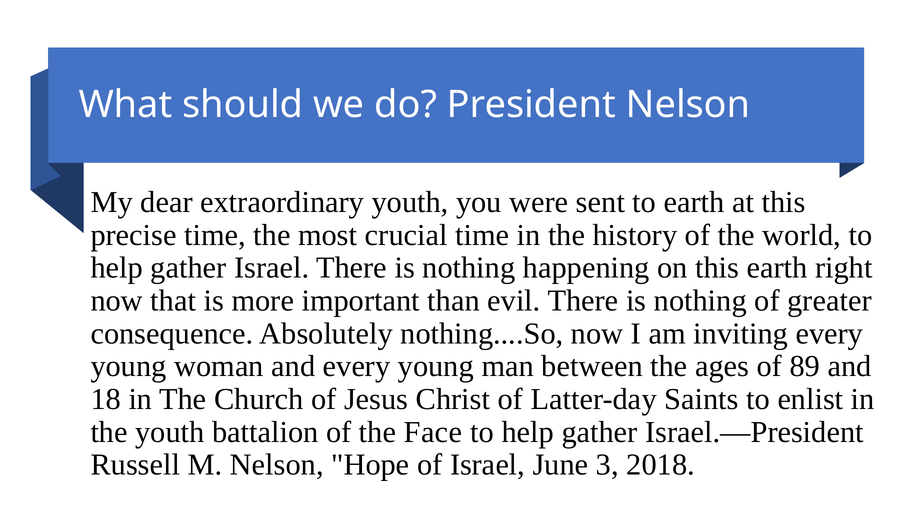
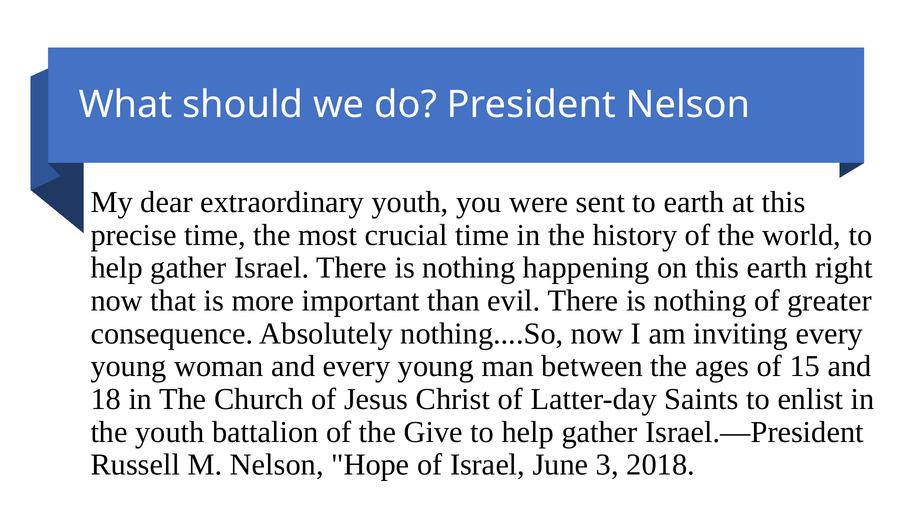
89: 89 -> 15
Face: Face -> Give
